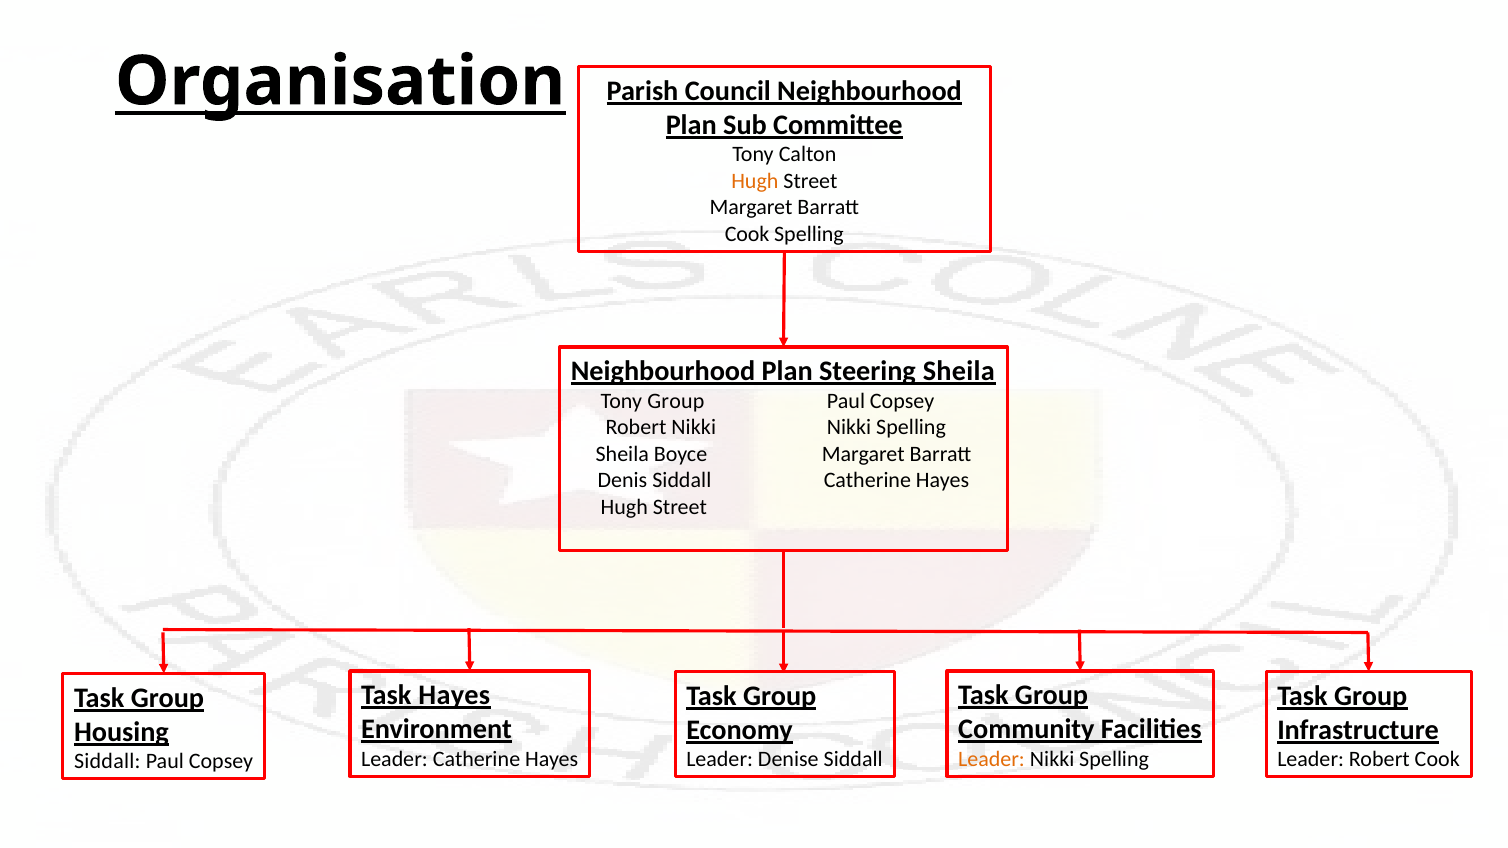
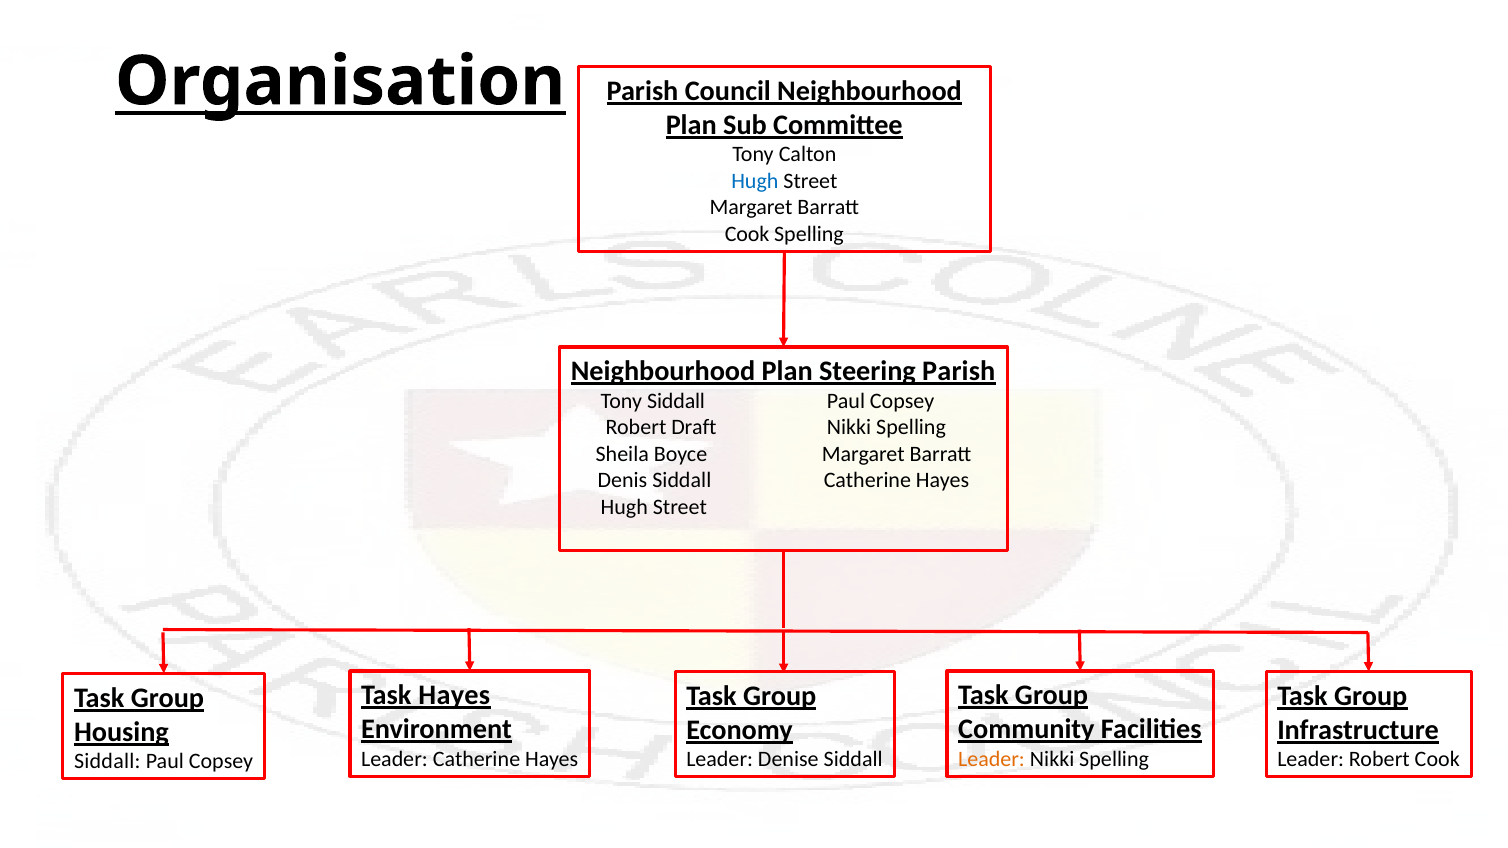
Hugh at (755, 181) colour: orange -> blue
Steering Sheila: Sheila -> Parish
Tony Group: Group -> Siddall
Robert Nikki: Nikki -> Draft
